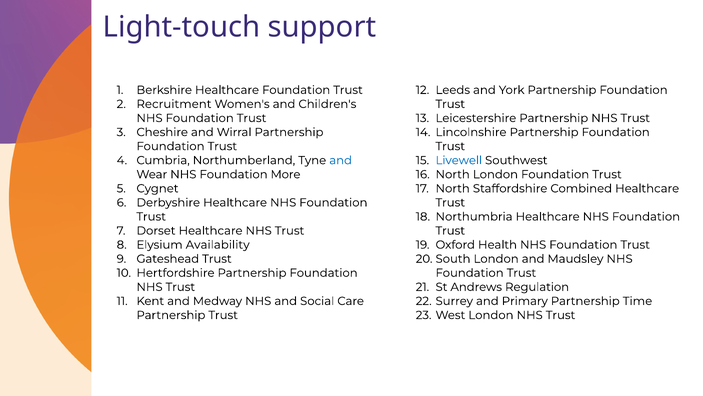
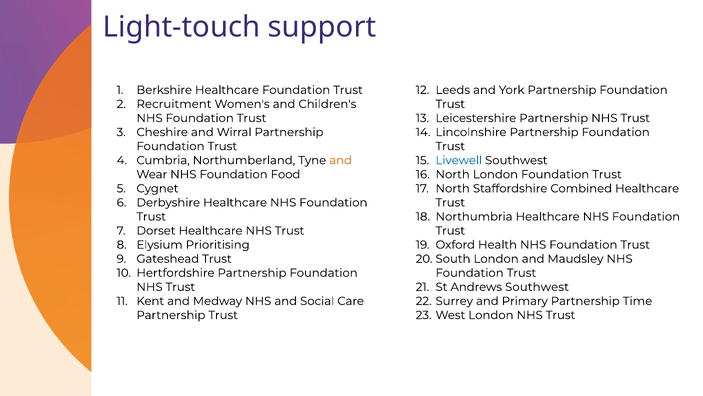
and at (341, 160) colour: blue -> orange
More: More -> Food
Availability: Availability -> Prioritising
Andrews Regulation: Regulation -> Southwest
